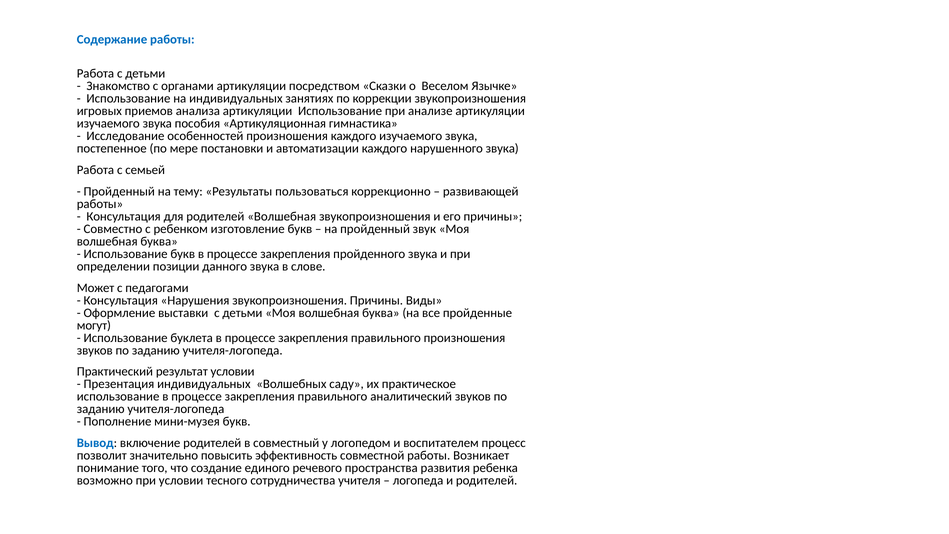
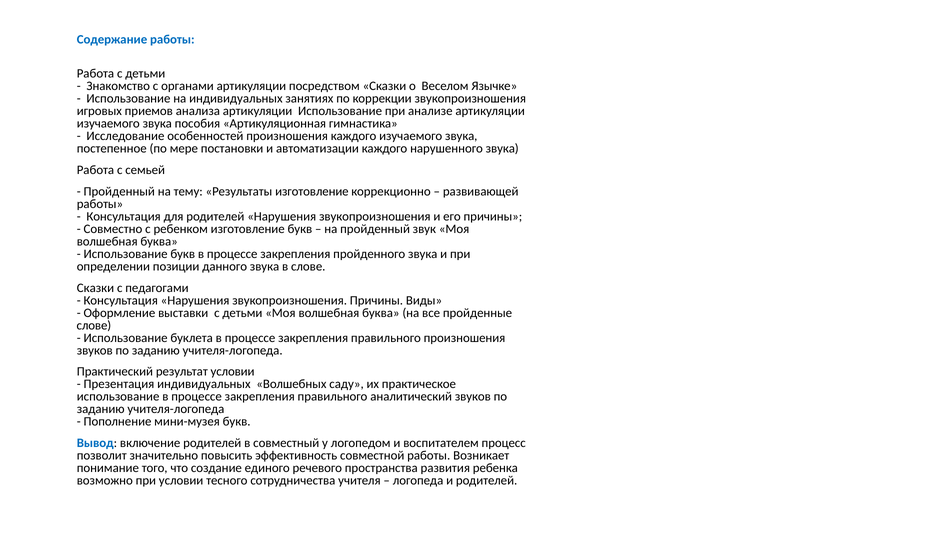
Результаты пользоваться: пользоваться -> изготовление
родителей Волшебная: Волшебная -> Нарушения
Может at (96, 288): Может -> Сказки
могут at (94, 325): могут -> слове
